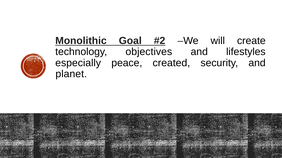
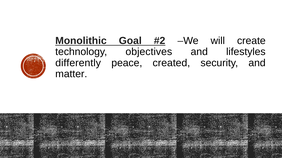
especially: especially -> differently
planet: planet -> matter
